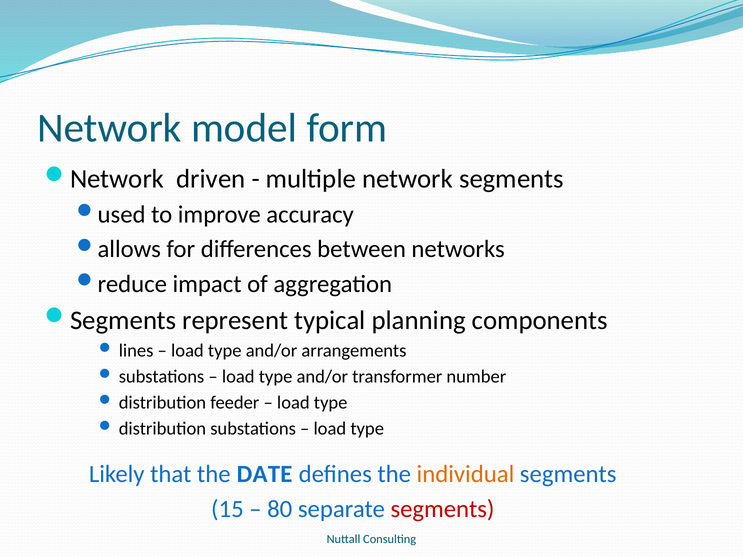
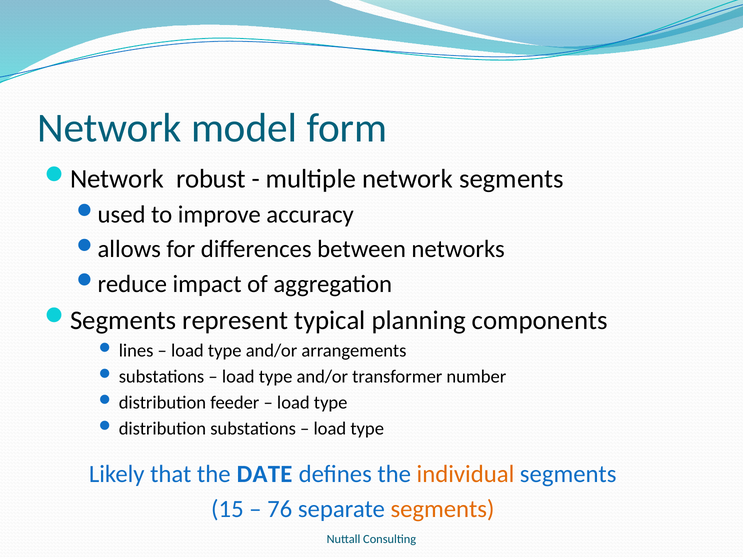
driven: driven -> robust
80: 80 -> 76
segments at (443, 509) colour: red -> orange
